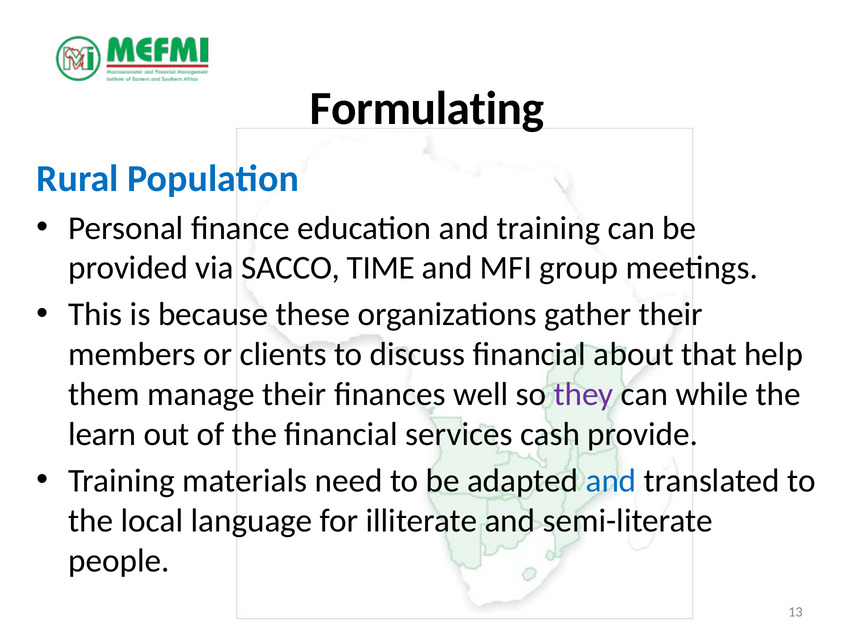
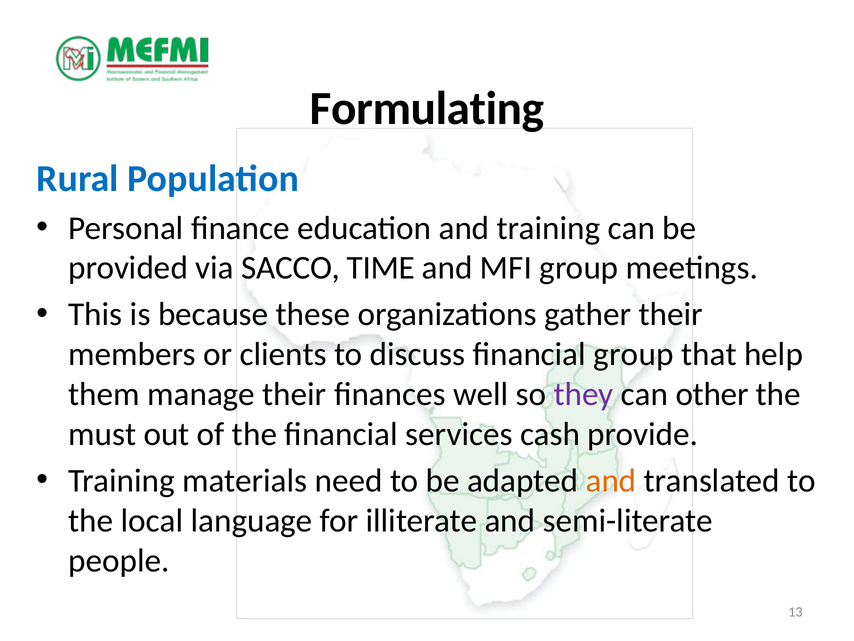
financial about: about -> group
while: while -> other
learn: learn -> must
and at (611, 480) colour: blue -> orange
